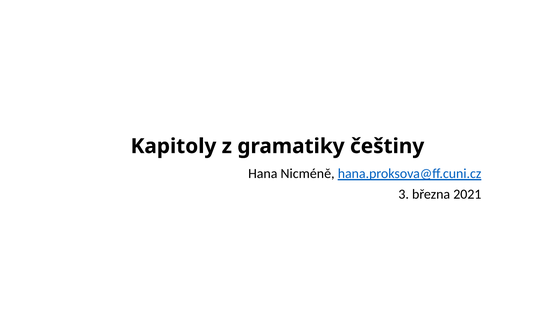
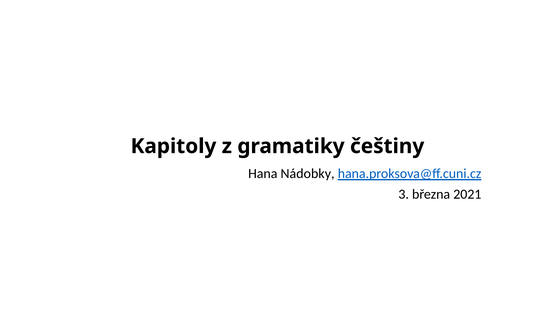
Nicméně: Nicméně -> Nádobky
